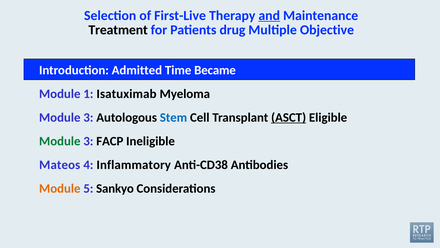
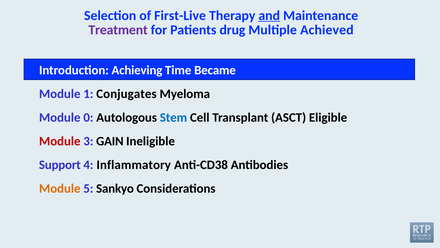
Treatment colour: black -> purple
Objective: Objective -> Achieved
Admitted: Admitted -> Achieving
Isatuximab: Isatuximab -> Conjugates
3 at (88, 117): 3 -> 0
ASCT underline: present -> none
Module at (60, 141) colour: green -> red
FACP: FACP -> GAIN
Mateos: Mateos -> Support
